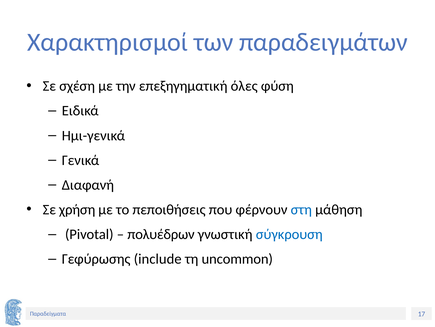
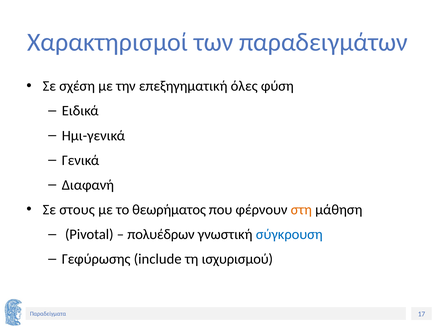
χρήση: χρήση -> στους
πεποιθήσεις: πεποιθήσεις -> θεωρήματος
στη colour: blue -> orange
uncommon: uncommon -> ισχυρισμού
